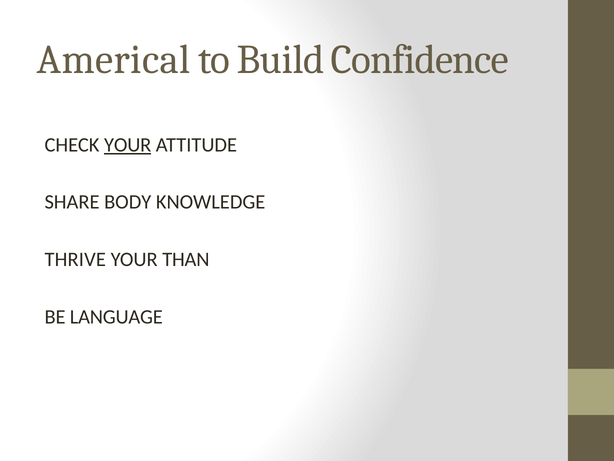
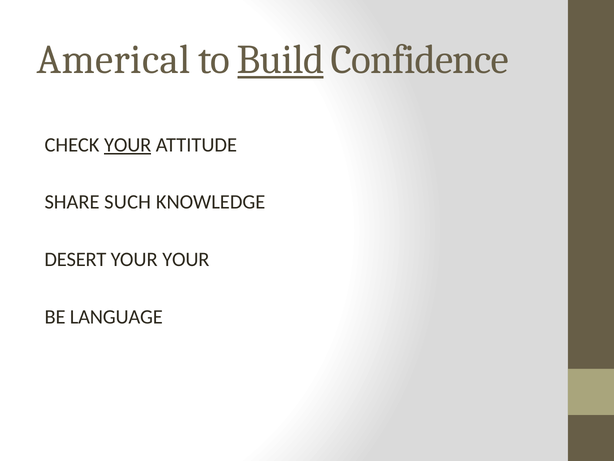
Build underline: none -> present
BODY: BODY -> SUCH
THRIVE: THRIVE -> DESERT
YOUR THAN: THAN -> YOUR
